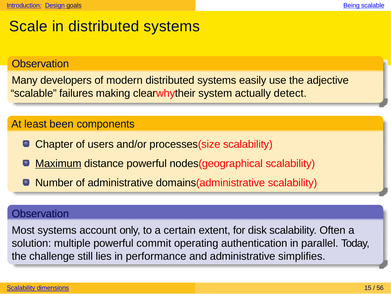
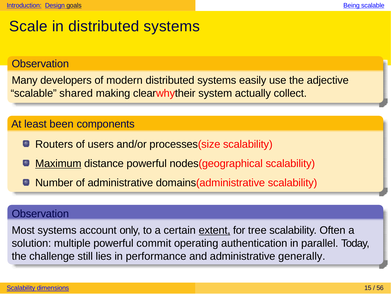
failures: failures -> shared
detect: detect -> collect
Chapter: Chapter -> Routers
extent underline: none -> present
disk: disk -> tree
simplifies: simplifies -> generally
